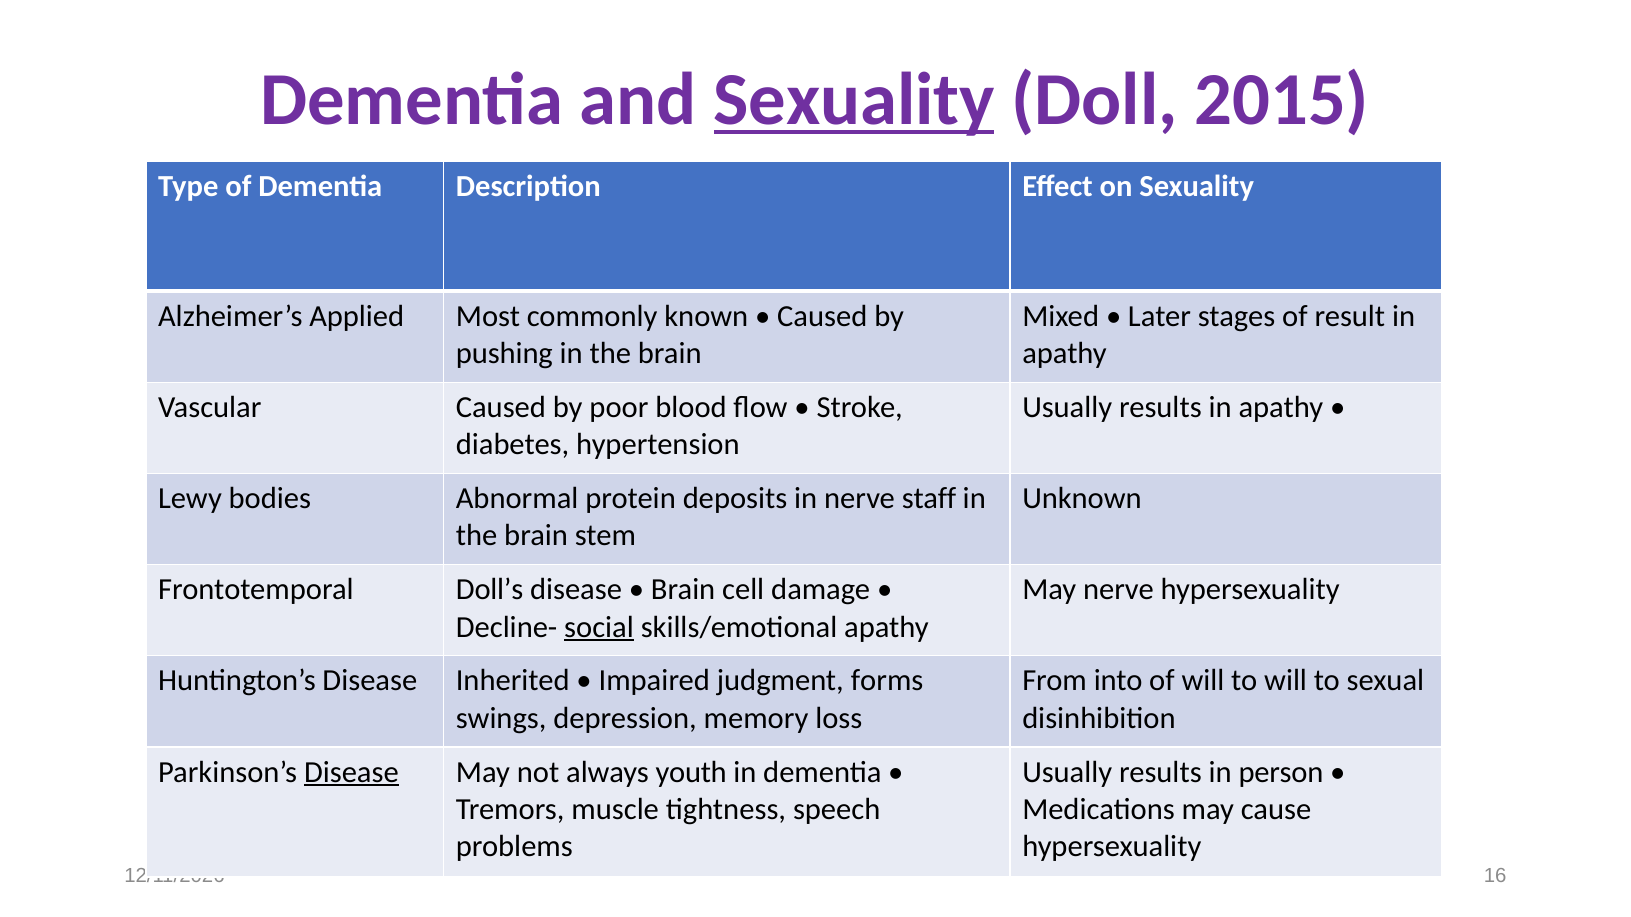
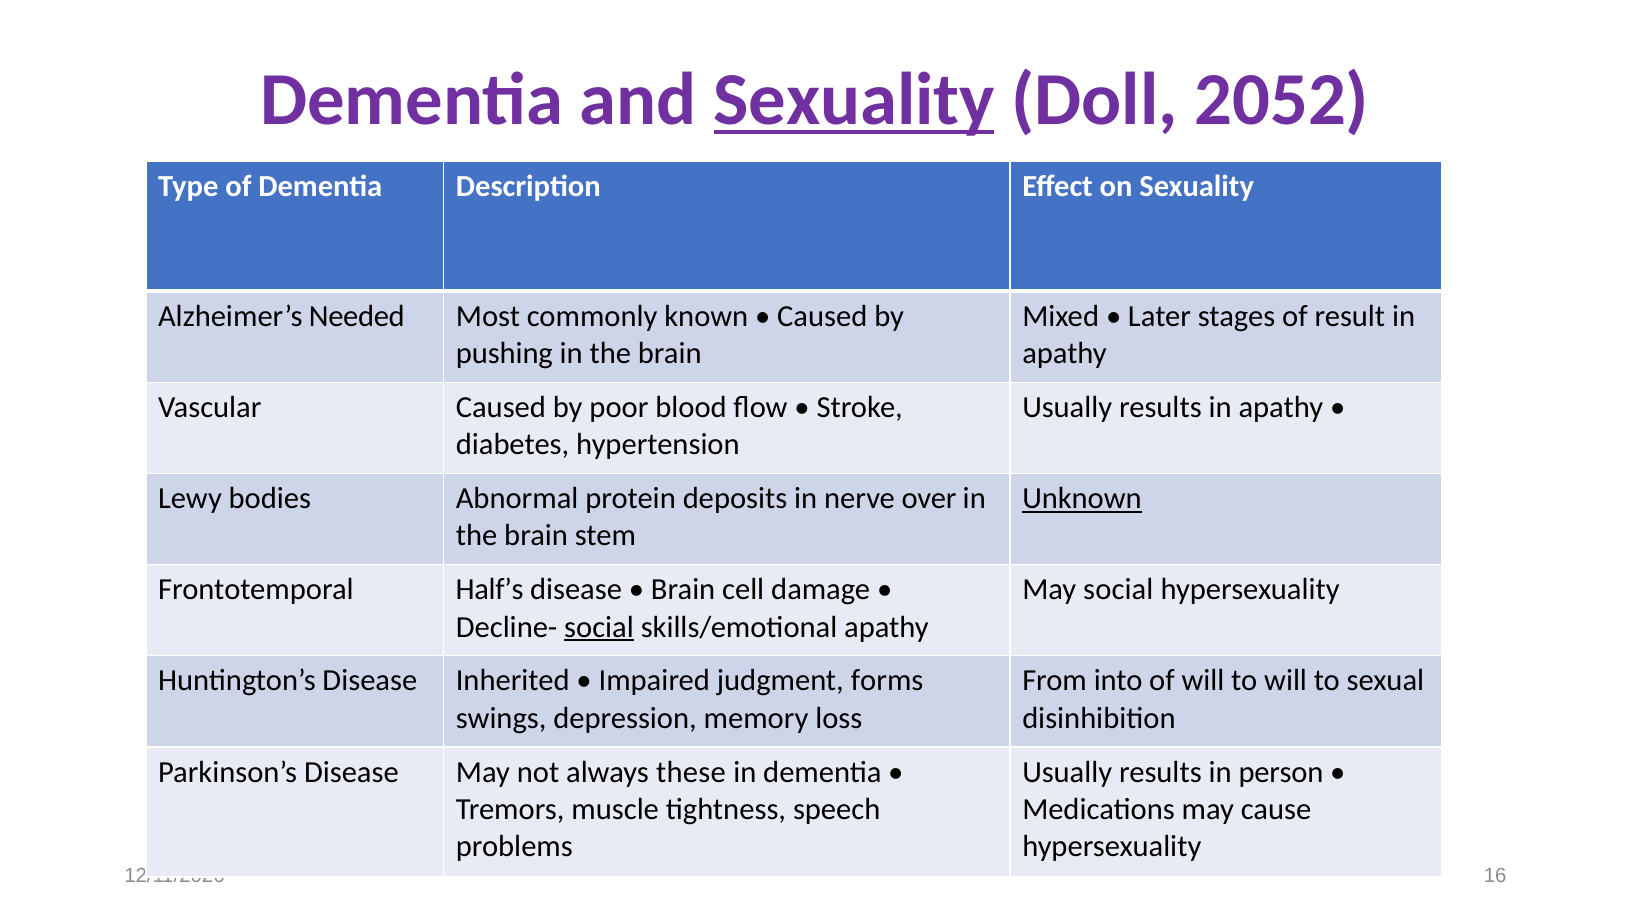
2015: 2015 -> 2052
Applied: Applied -> Needed
staff: staff -> over
Unknown underline: none -> present
Doll’s: Doll’s -> Half’s
May nerve: nerve -> social
Disease at (351, 772) underline: present -> none
youth: youth -> these
